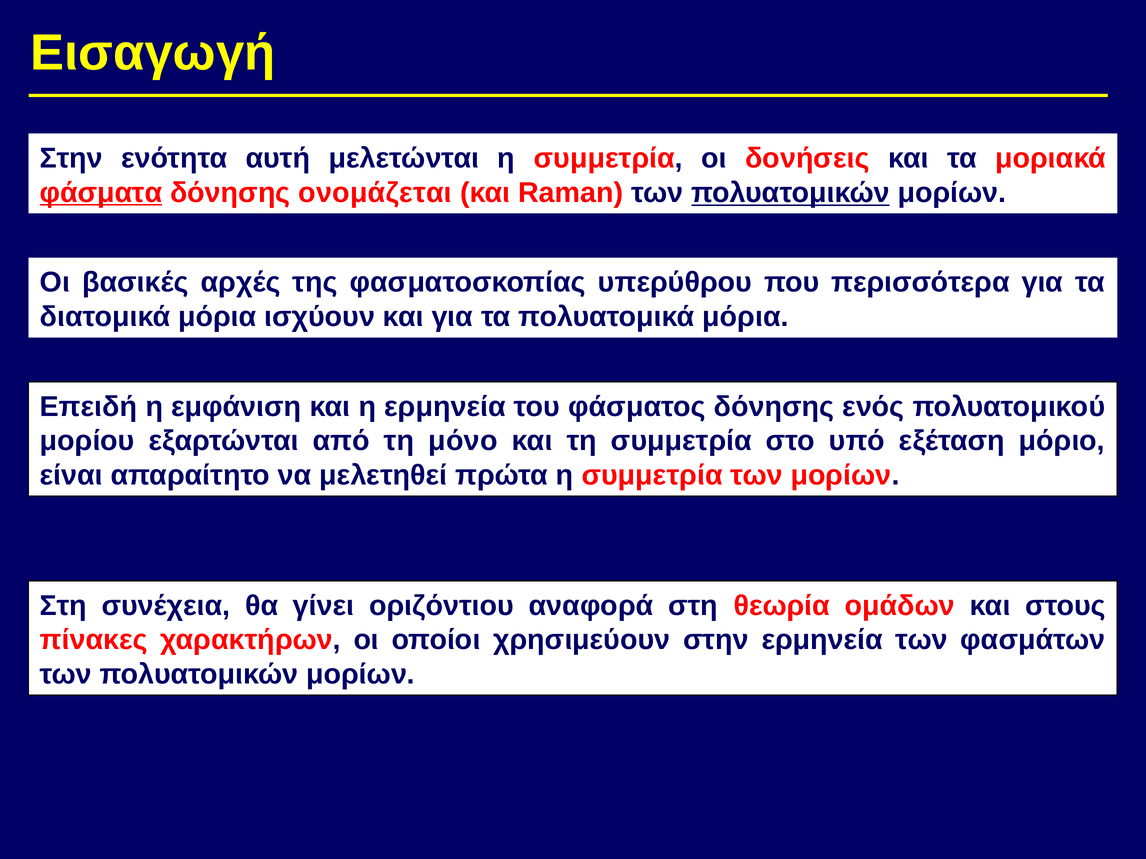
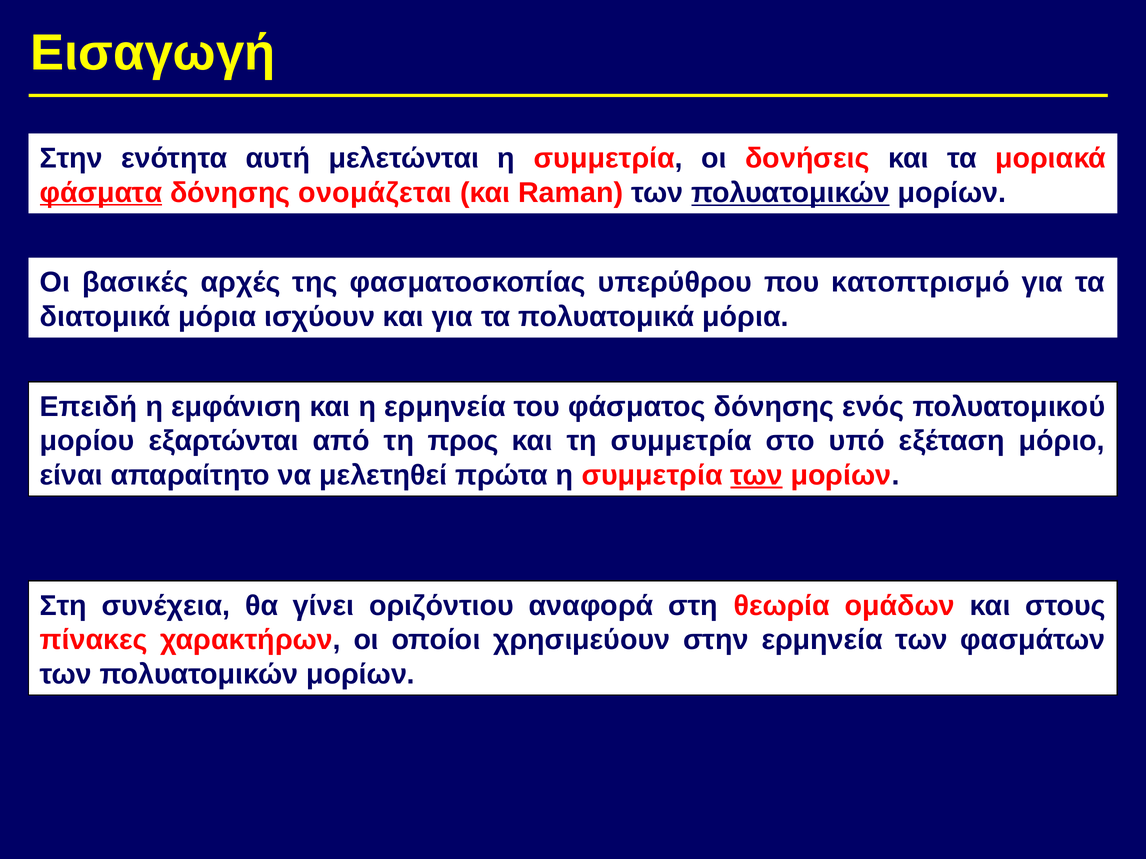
περισσότερα: περισσότερα -> κατοπτρισμό
μόνο: μόνο -> προς
των at (757, 476) underline: none -> present
